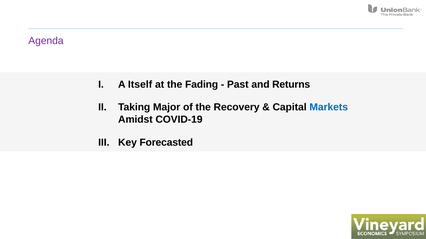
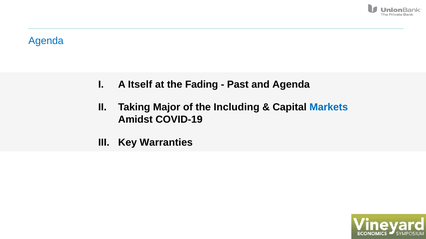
Agenda at (46, 41) colour: purple -> blue
and Returns: Returns -> Agenda
Recovery: Recovery -> Including
Forecasted: Forecasted -> Warranties
